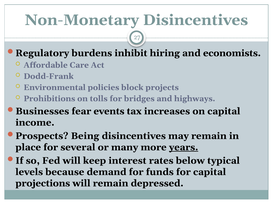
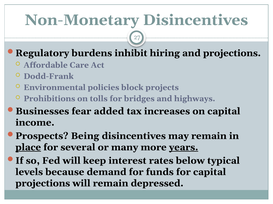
and economists: economists -> projections
events: events -> added
place underline: none -> present
